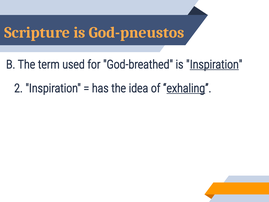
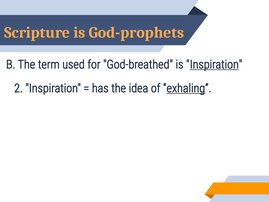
God-pneustos: God-pneustos -> God-prophets
